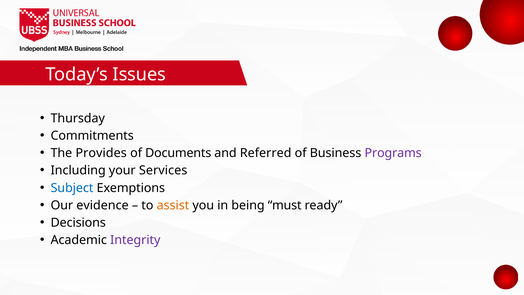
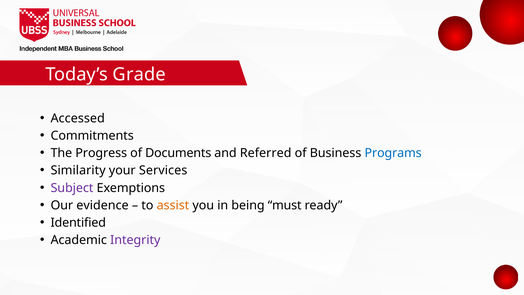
Issues: Issues -> Grade
Thursday: Thursday -> Accessed
Provides: Provides -> Progress
Programs colour: purple -> blue
Including: Including -> Similarity
Subject colour: blue -> purple
Decisions: Decisions -> Identified
